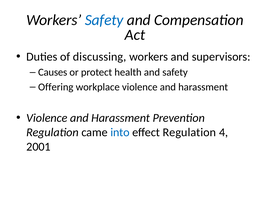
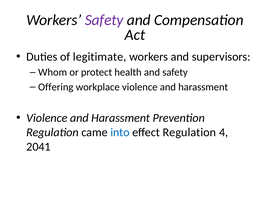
Safety at (104, 20) colour: blue -> purple
discussing: discussing -> legitimate
Causes: Causes -> Whom
2001: 2001 -> 2041
